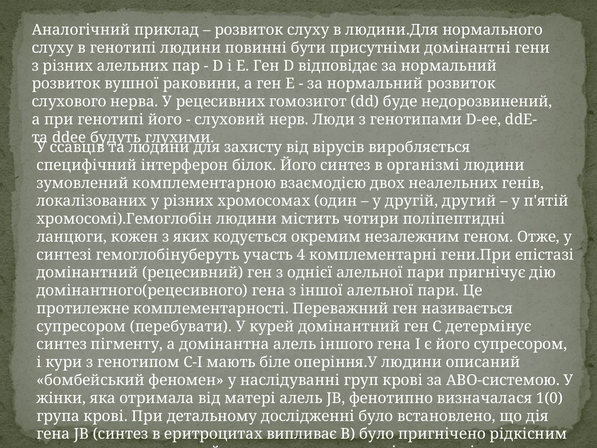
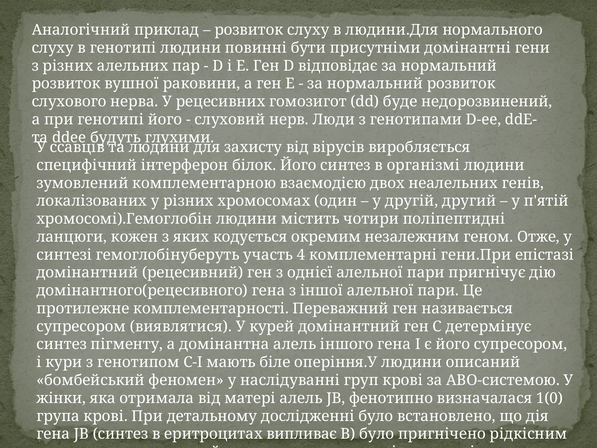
перебувати: перебувати -> виявлятися
